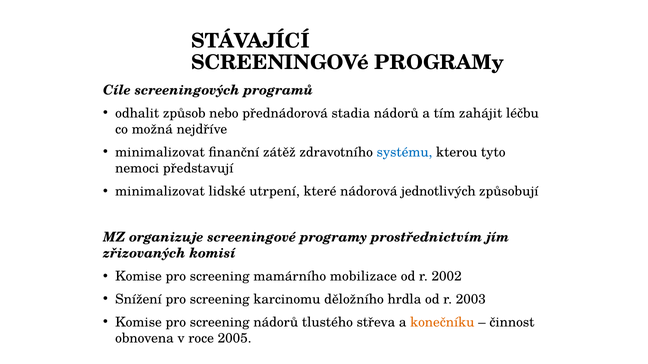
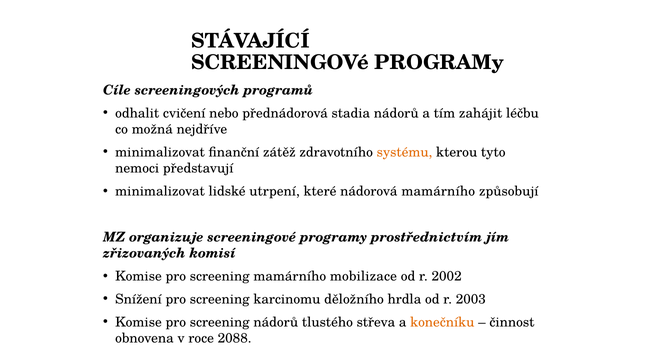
způsob: způsob -> cvičení
systému colour: blue -> orange
nádorová jednotlivých: jednotlivých -> mamárního
2005: 2005 -> 2088
